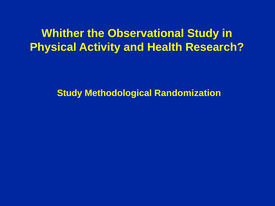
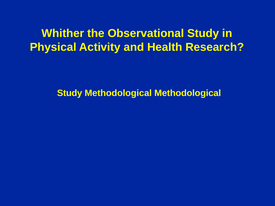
Methodological Randomization: Randomization -> Methodological
